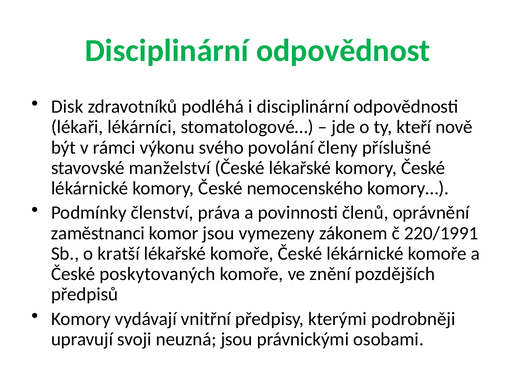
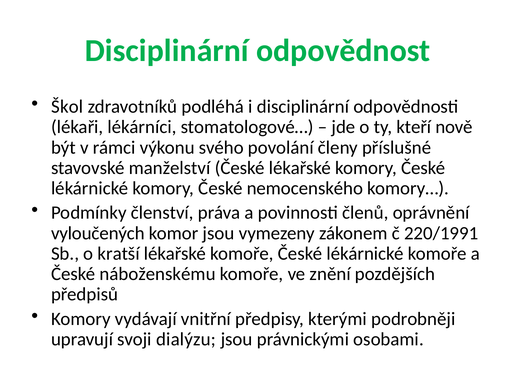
Disk: Disk -> Škol
zaměstnanci: zaměstnanci -> vyloučených
poskytovaných: poskytovaných -> náboženskému
neuzná: neuzná -> dialýzu
